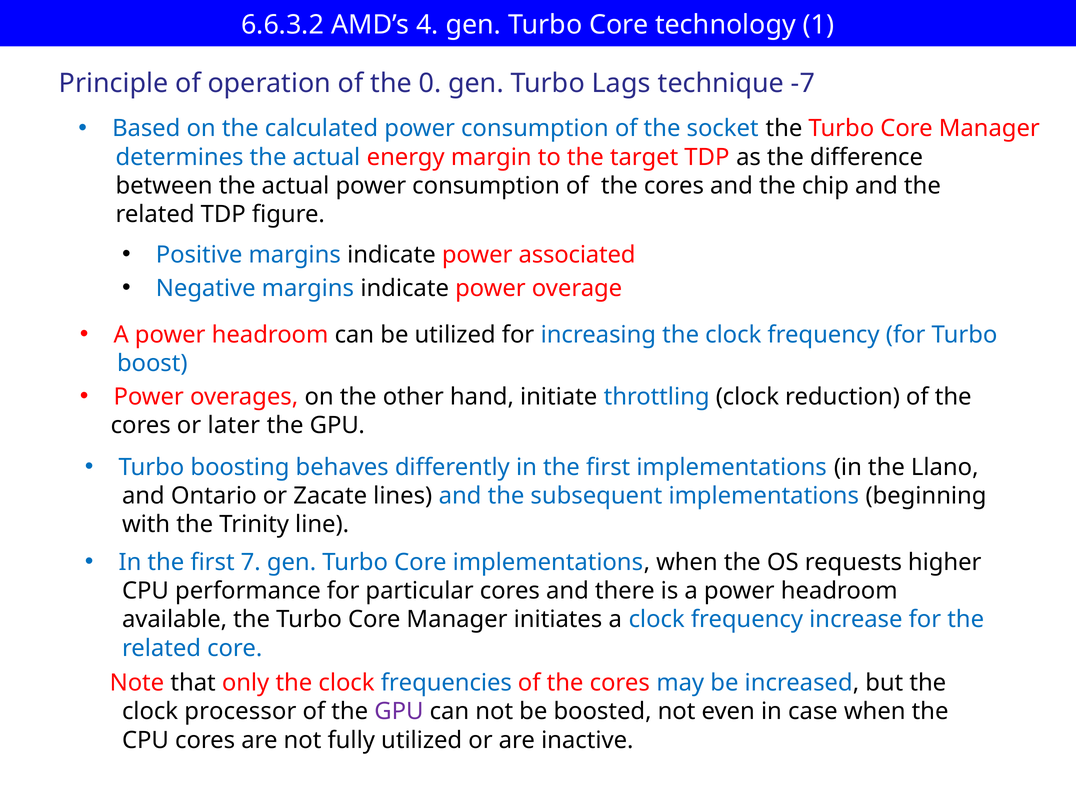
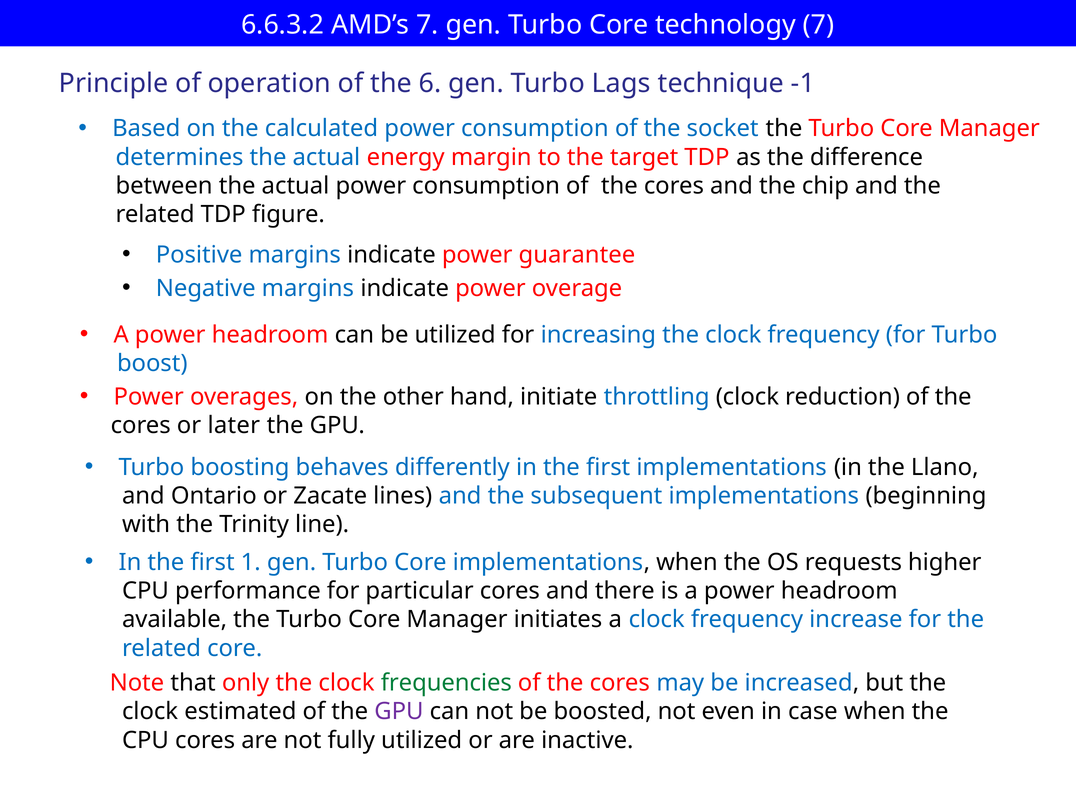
AMD’s 4: 4 -> 7
technology 1: 1 -> 7
0: 0 -> 6
-7: -7 -> -1
associated: associated -> guarantee
7: 7 -> 1
frequencies colour: blue -> green
processor: processor -> estimated
